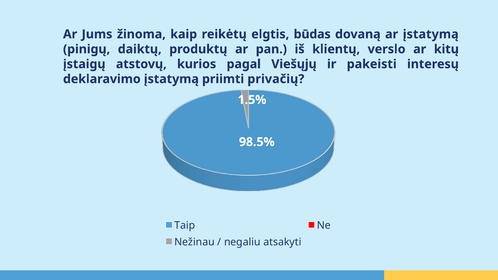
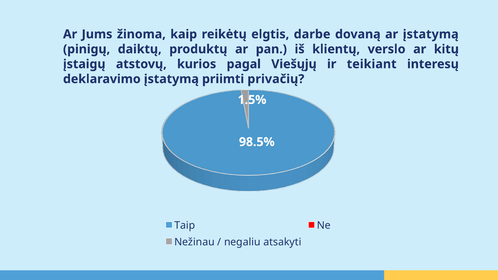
būdas: būdas -> darbe
pakeisti: pakeisti -> teikiant
